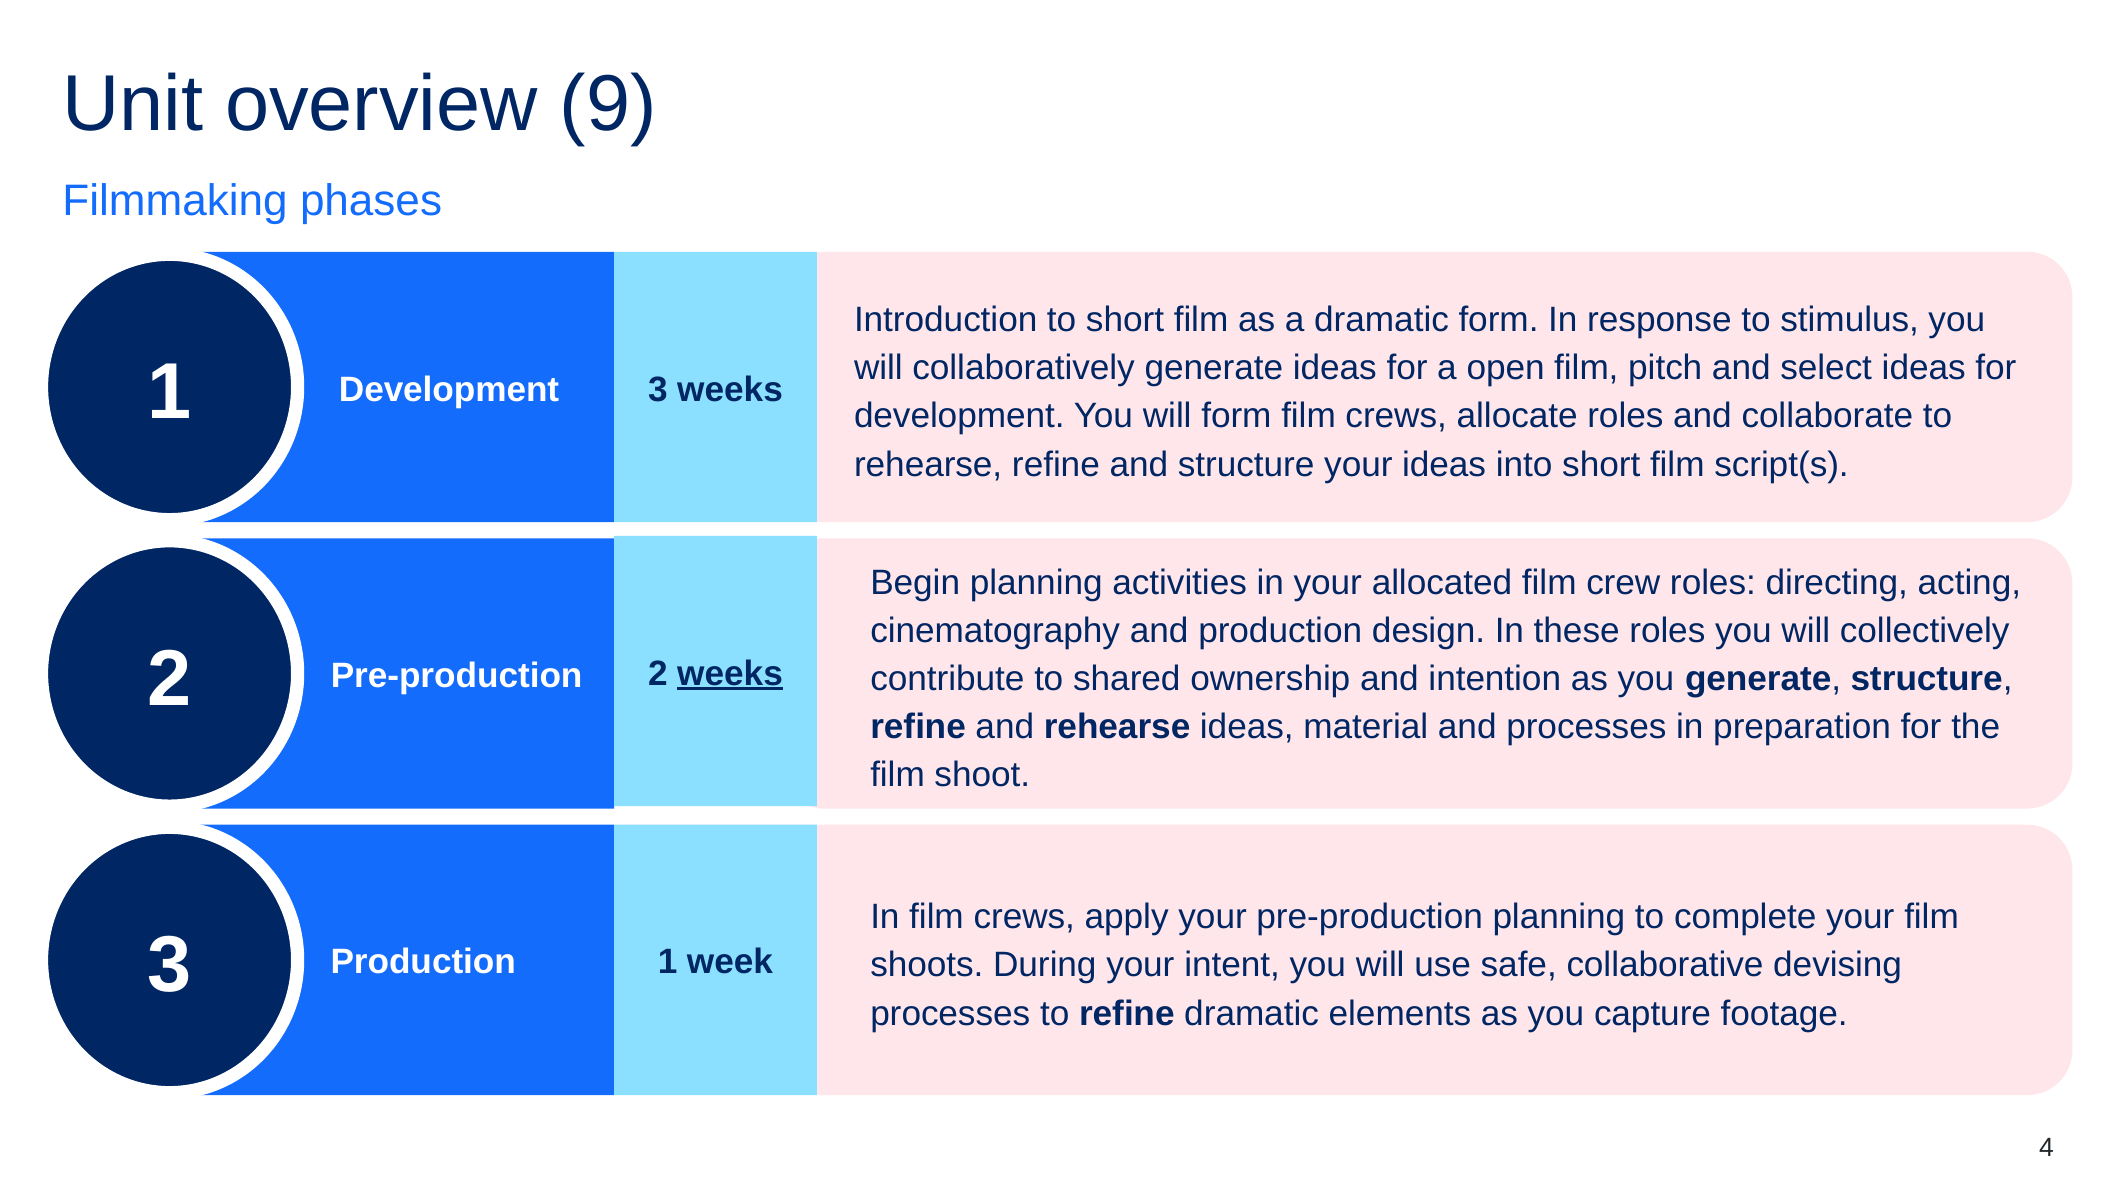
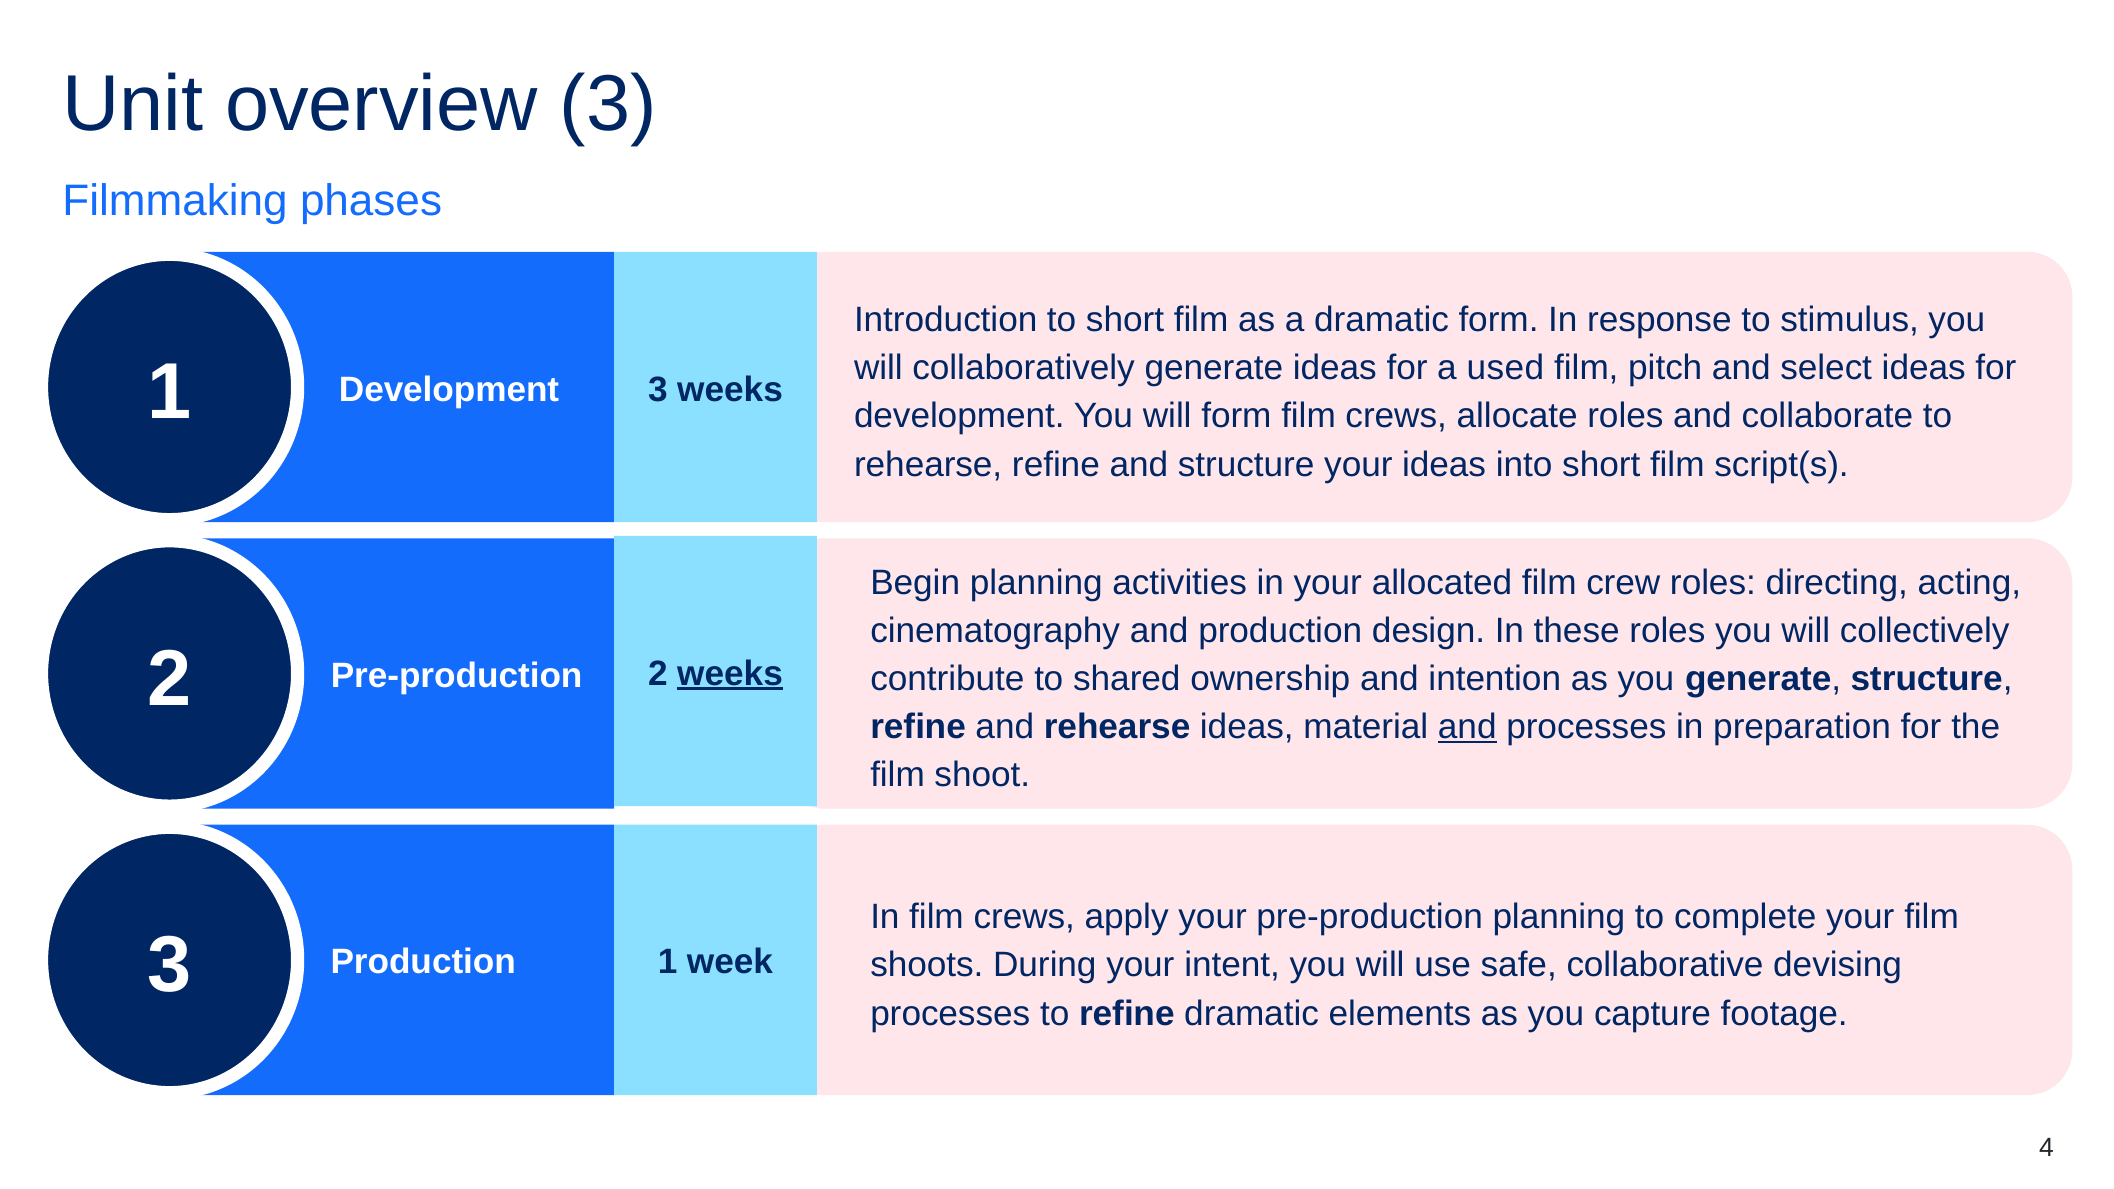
overview 9: 9 -> 3
open: open -> used
and at (1467, 727) underline: none -> present
